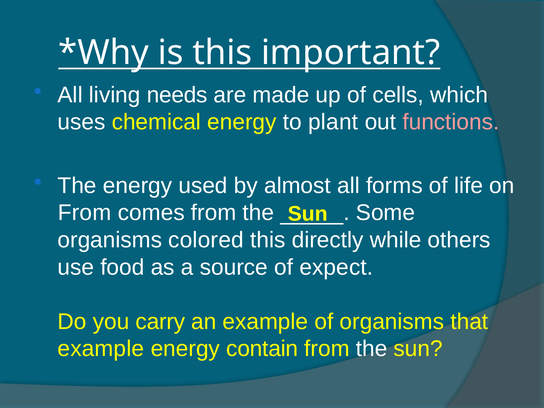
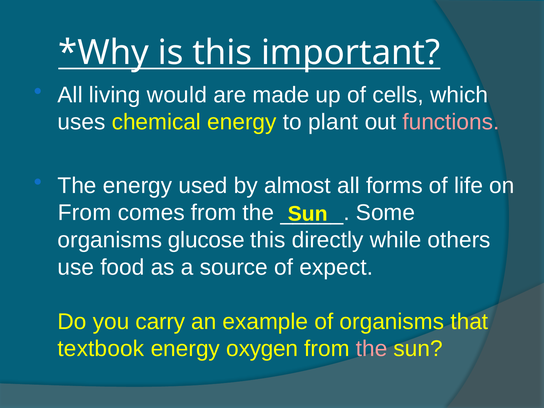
needs: needs -> would
colored: colored -> glucose
example at (101, 349): example -> textbook
contain: contain -> oxygen
the at (372, 349) colour: white -> pink
